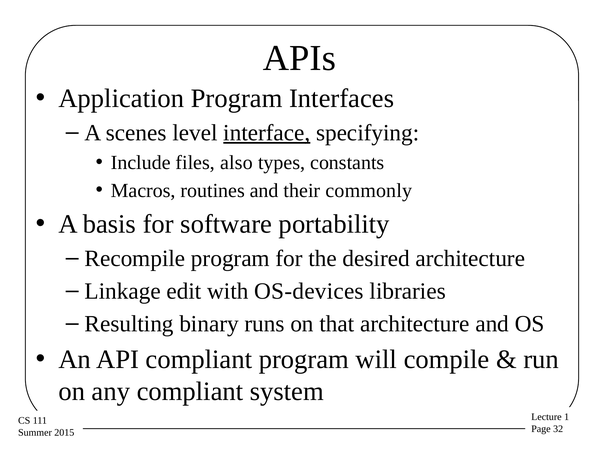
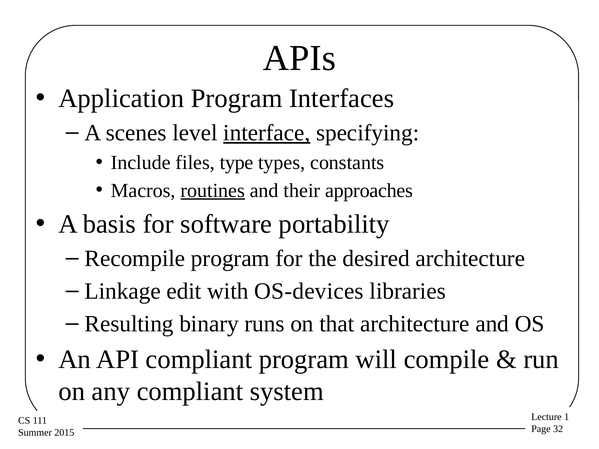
also: also -> type
routines underline: none -> present
commonly: commonly -> approaches
